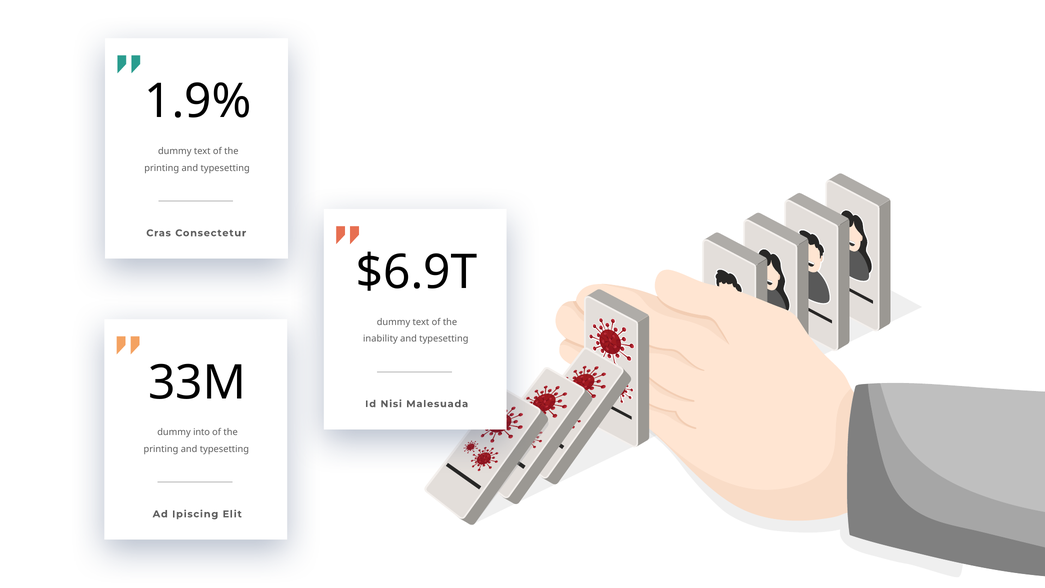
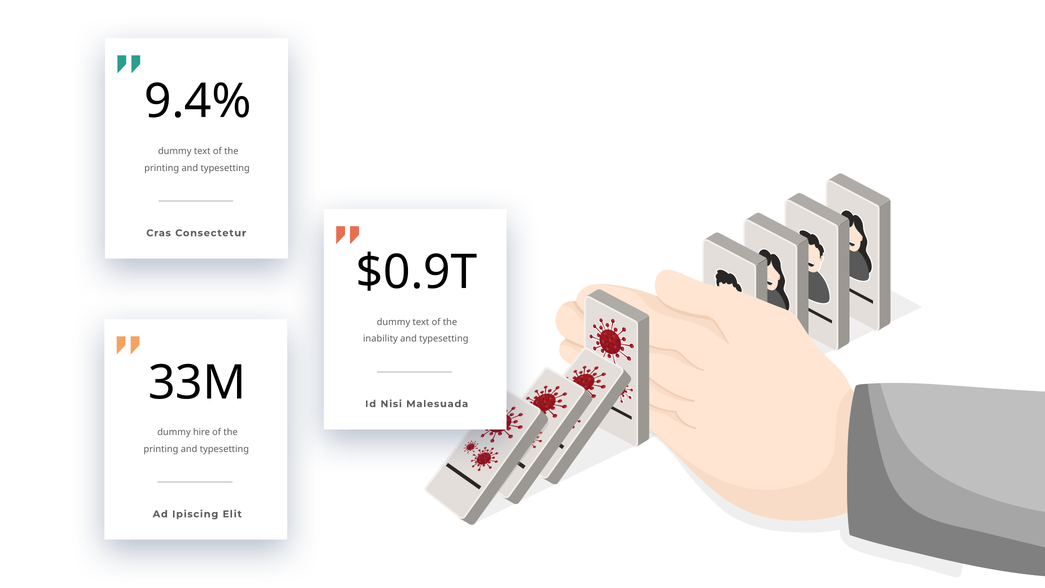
1.9%: 1.9% -> 9.4%
$6.9T: $6.9T -> $0.9T
into: into -> hire
